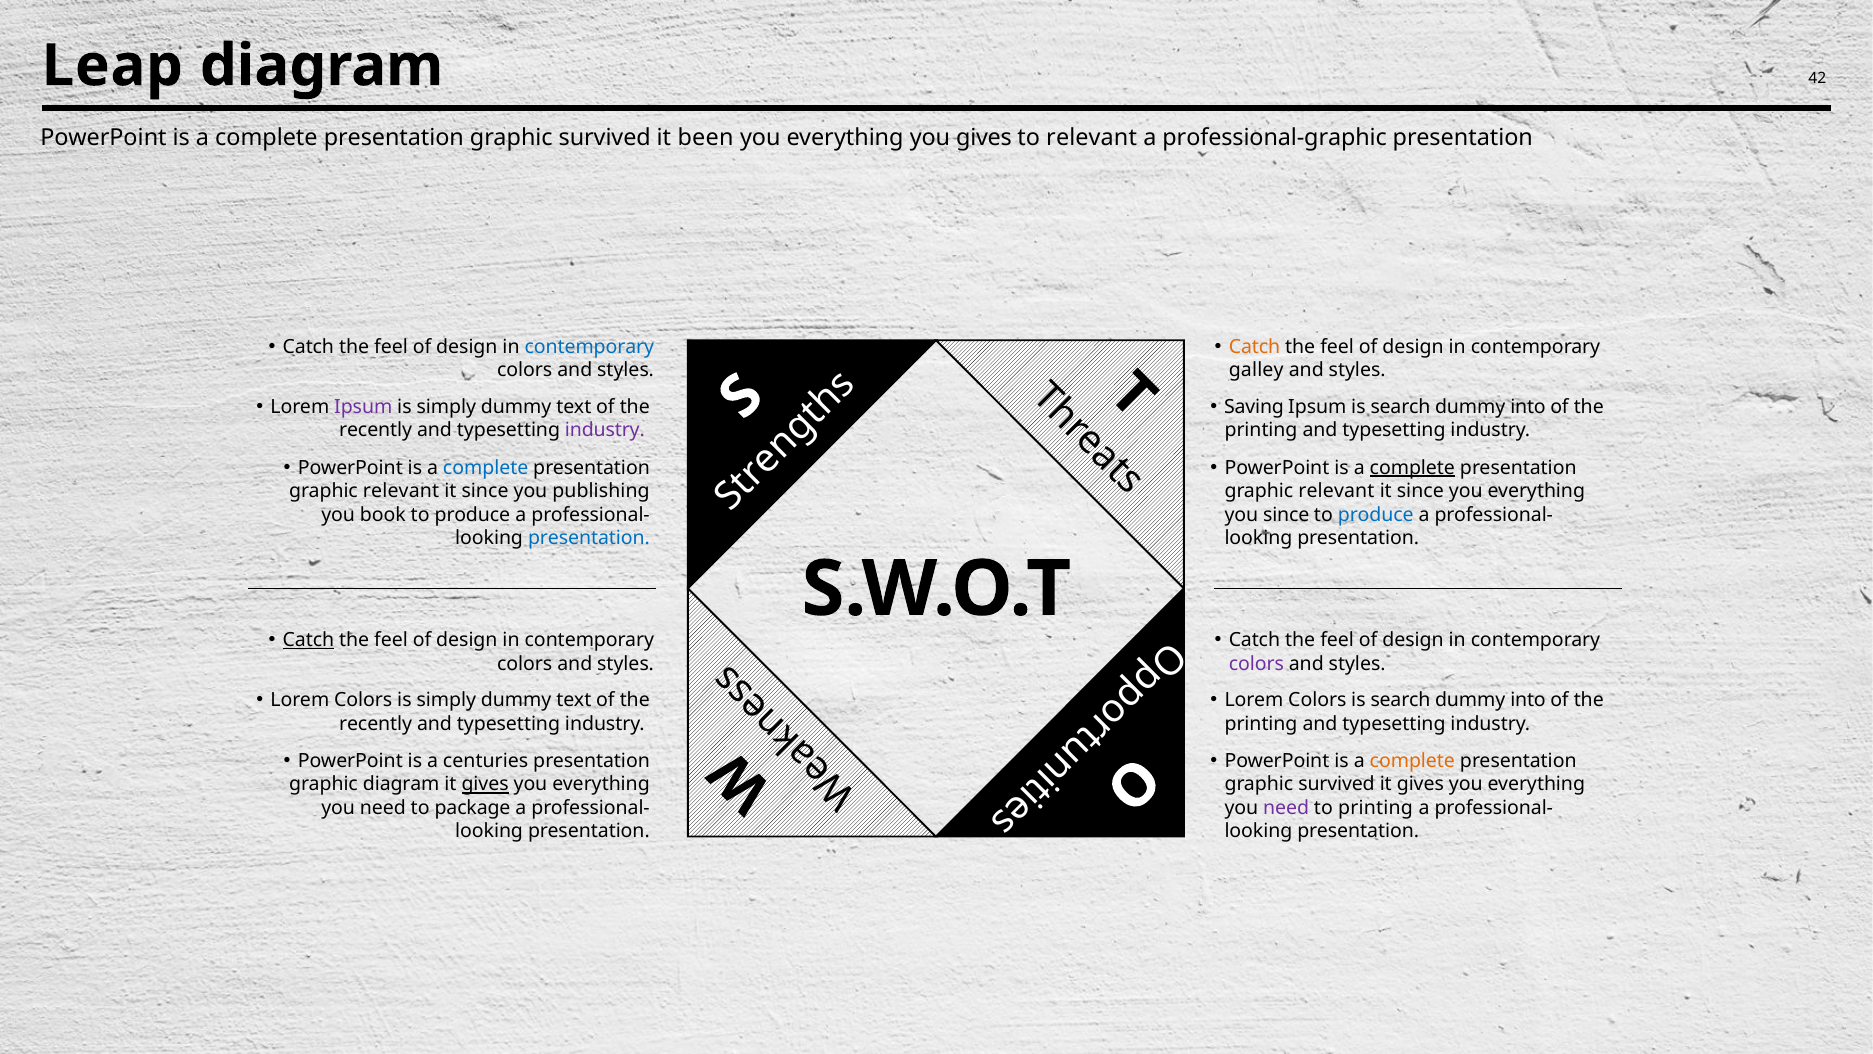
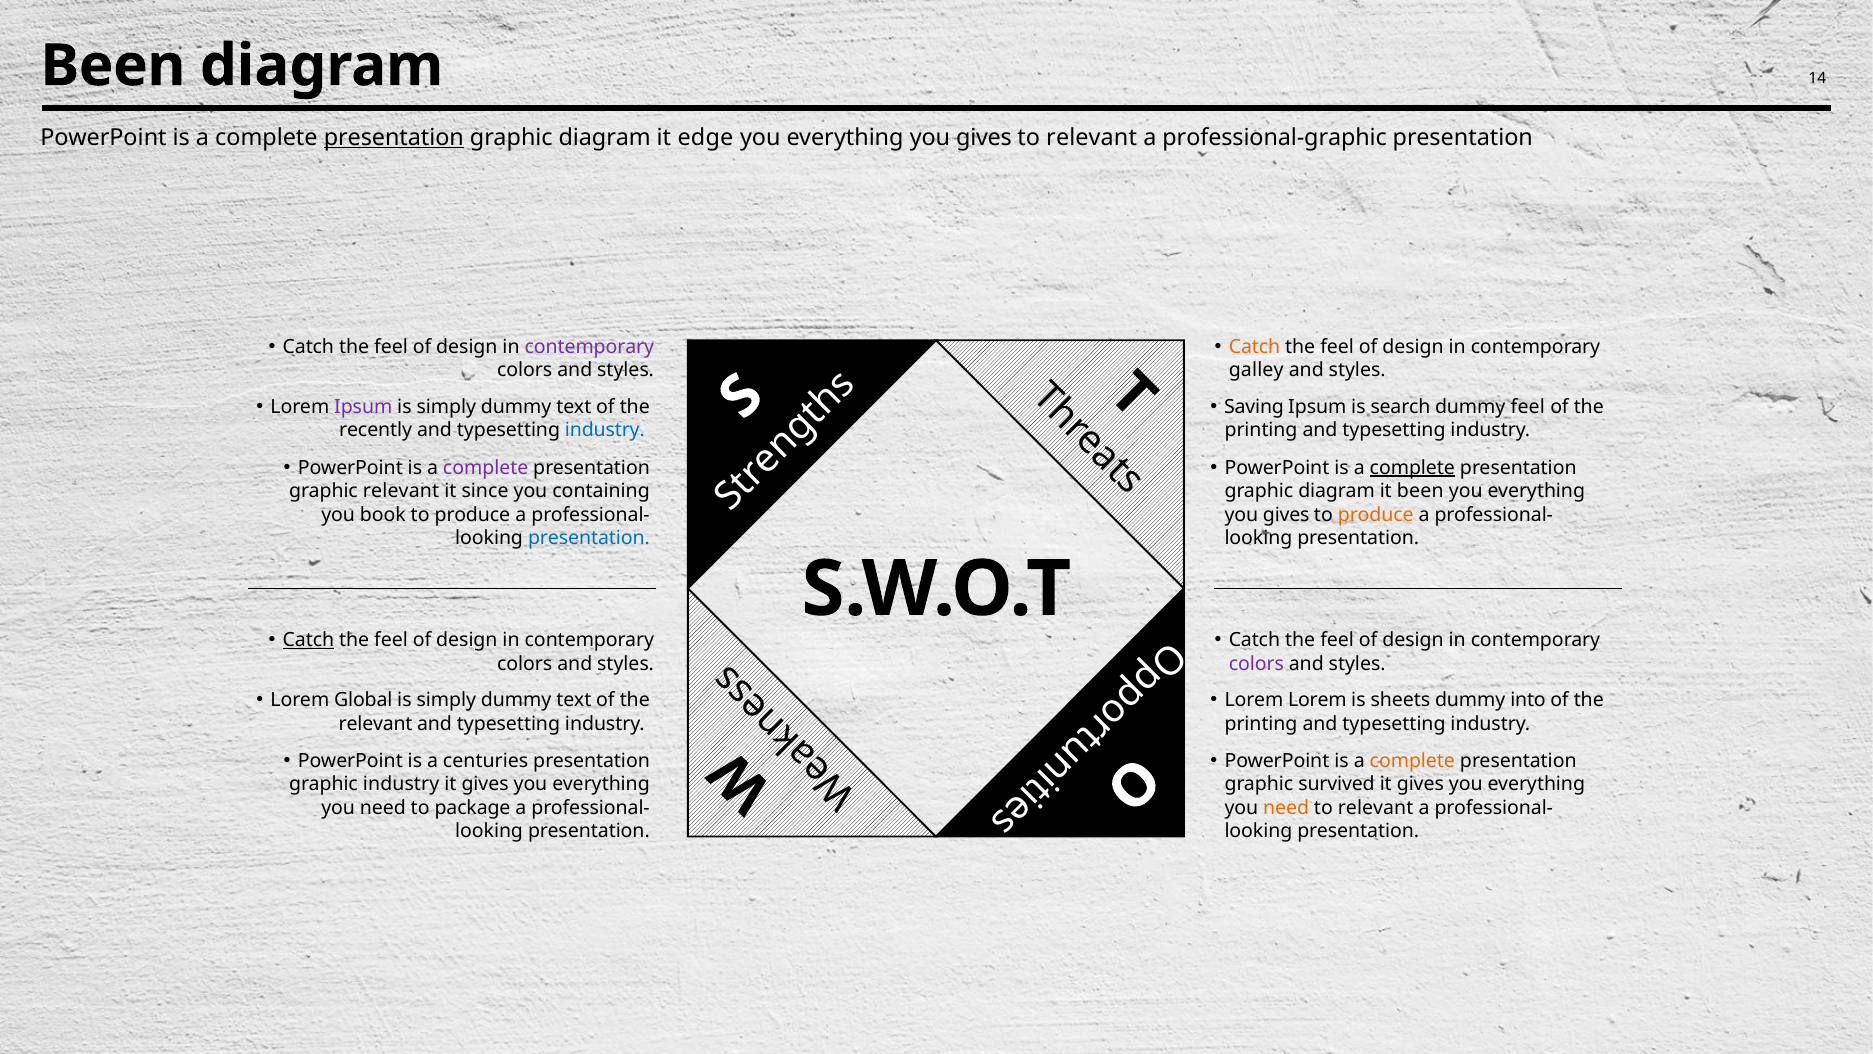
Leap at (112, 66): Leap -> Been
42: 42 -> 14
presentation at (394, 138) underline: none -> present
survived at (605, 138): survived -> diagram
been: been -> edge
contemporary at (589, 347) colour: blue -> purple
into at (1528, 407): into -> feel
industry at (605, 430) colour: purple -> blue
complete at (486, 467) colour: blue -> purple
publishing: publishing -> containing
relevant at (1336, 491): relevant -> diagram
since at (1420, 491): since -> been
since at (1286, 514): since -> gives
produce at (1376, 514) colour: blue -> orange
Colors at (363, 700): Colors -> Global
Colors at (1317, 700): Colors -> Lorem
search at (1400, 700): search -> sheets
recently at (376, 723): recently -> relevant
graphic diagram: diagram -> industry
gives at (485, 784) underline: present -> none
need at (1286, 808) colour: purple -> orange
printing at (1376, 808): printing -> relevant
